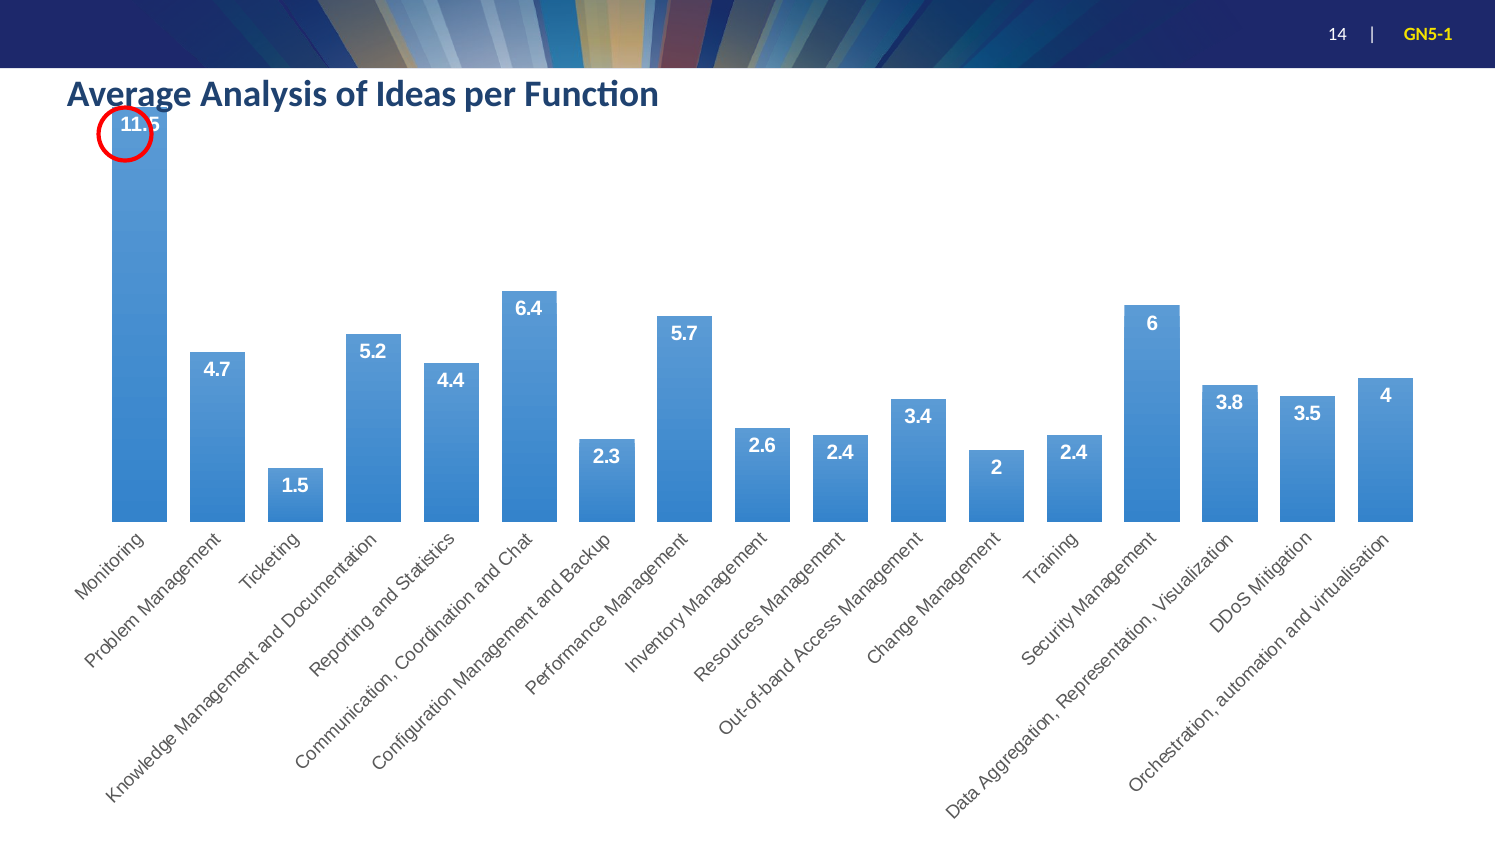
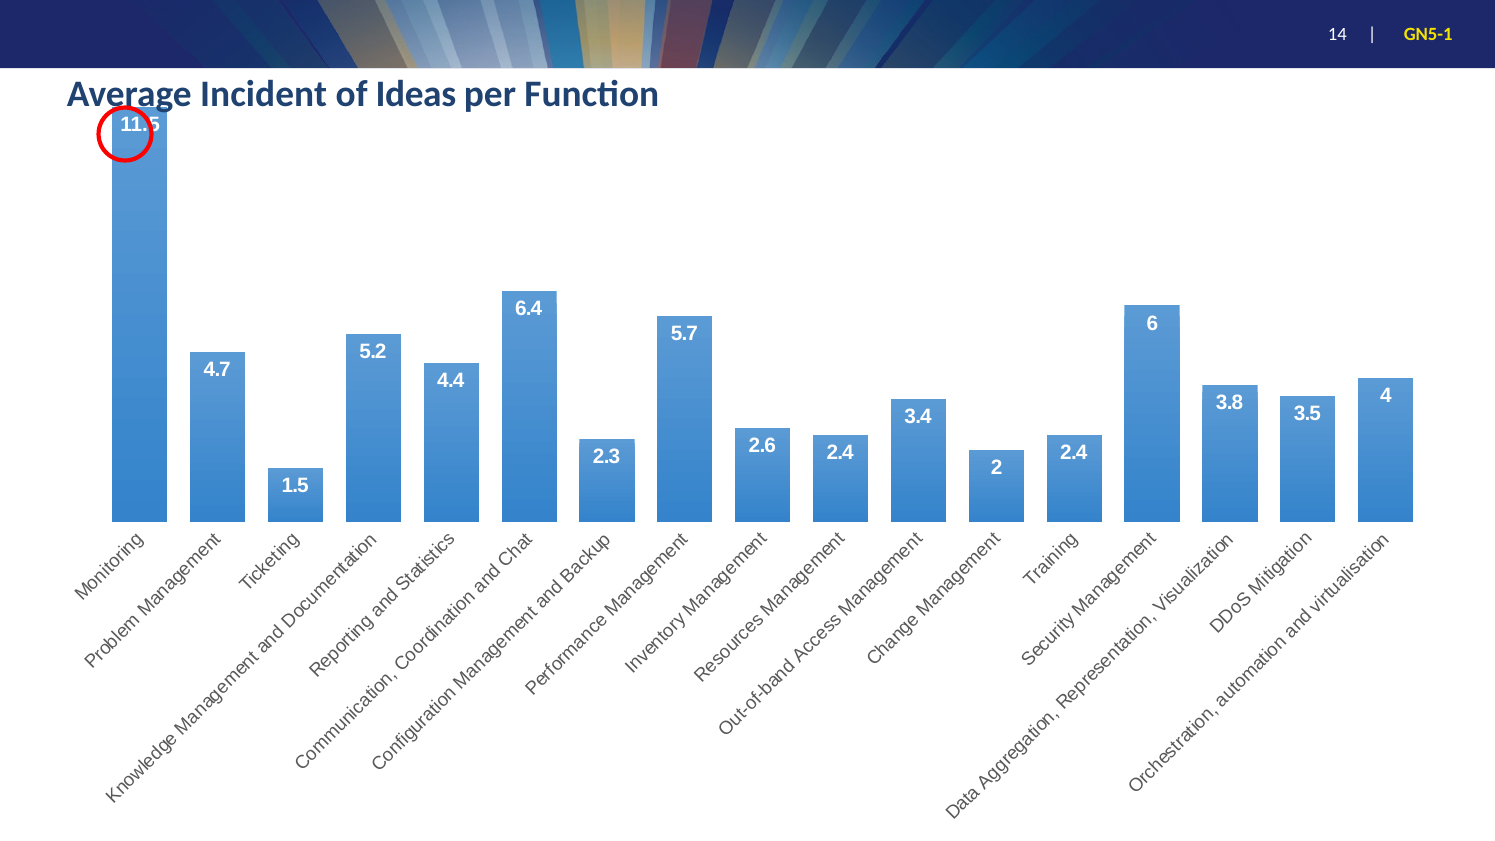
Analysis: Analysis -> Incident
